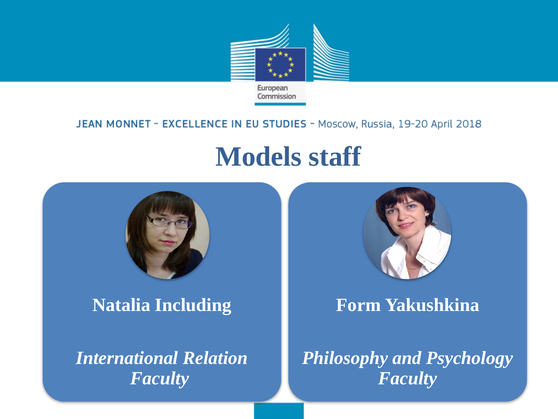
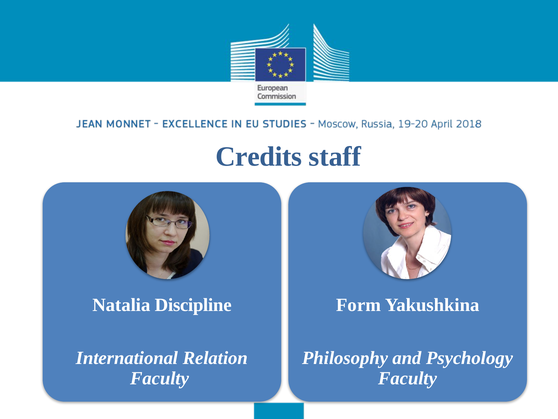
Models: Models -> Credits
Including: Including -> Discipline
